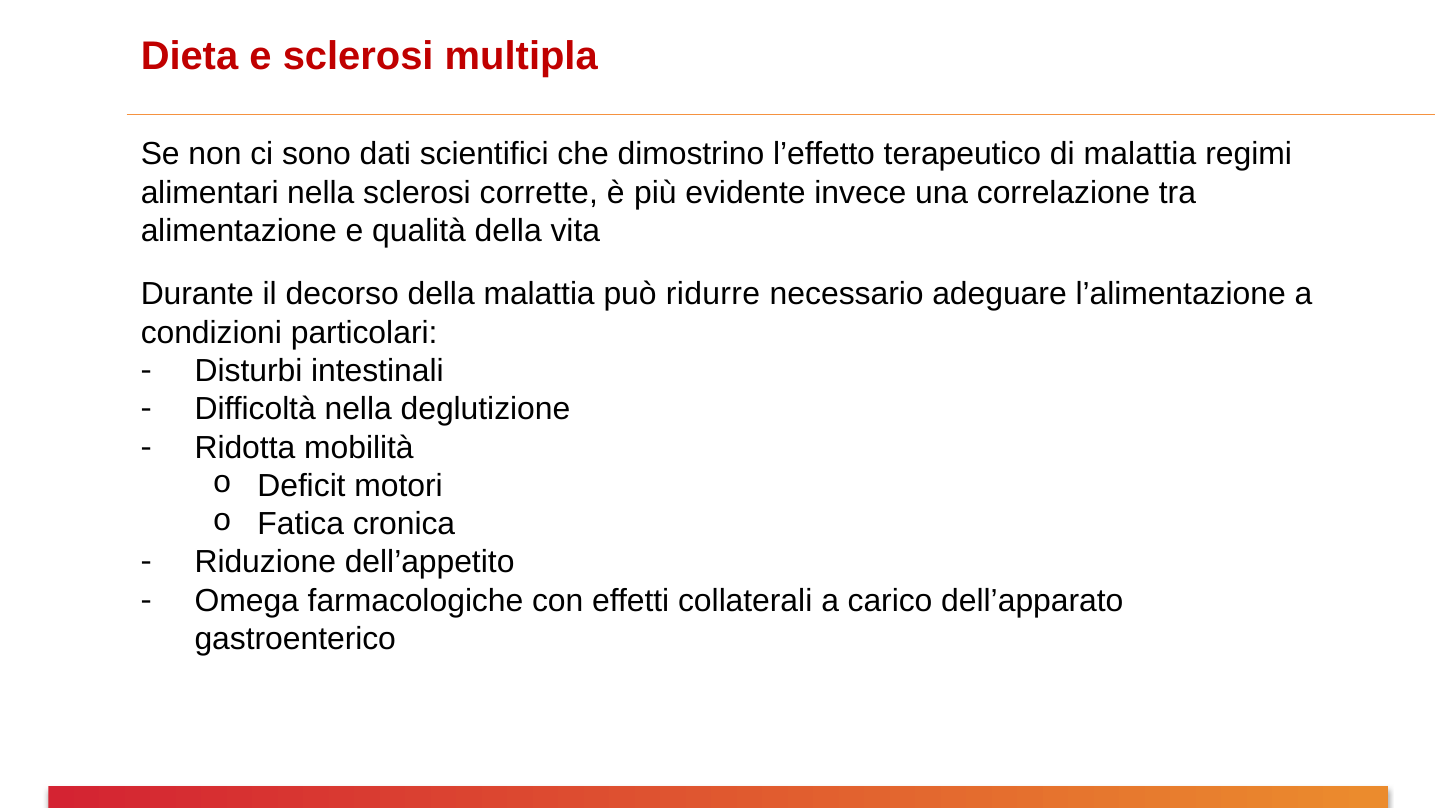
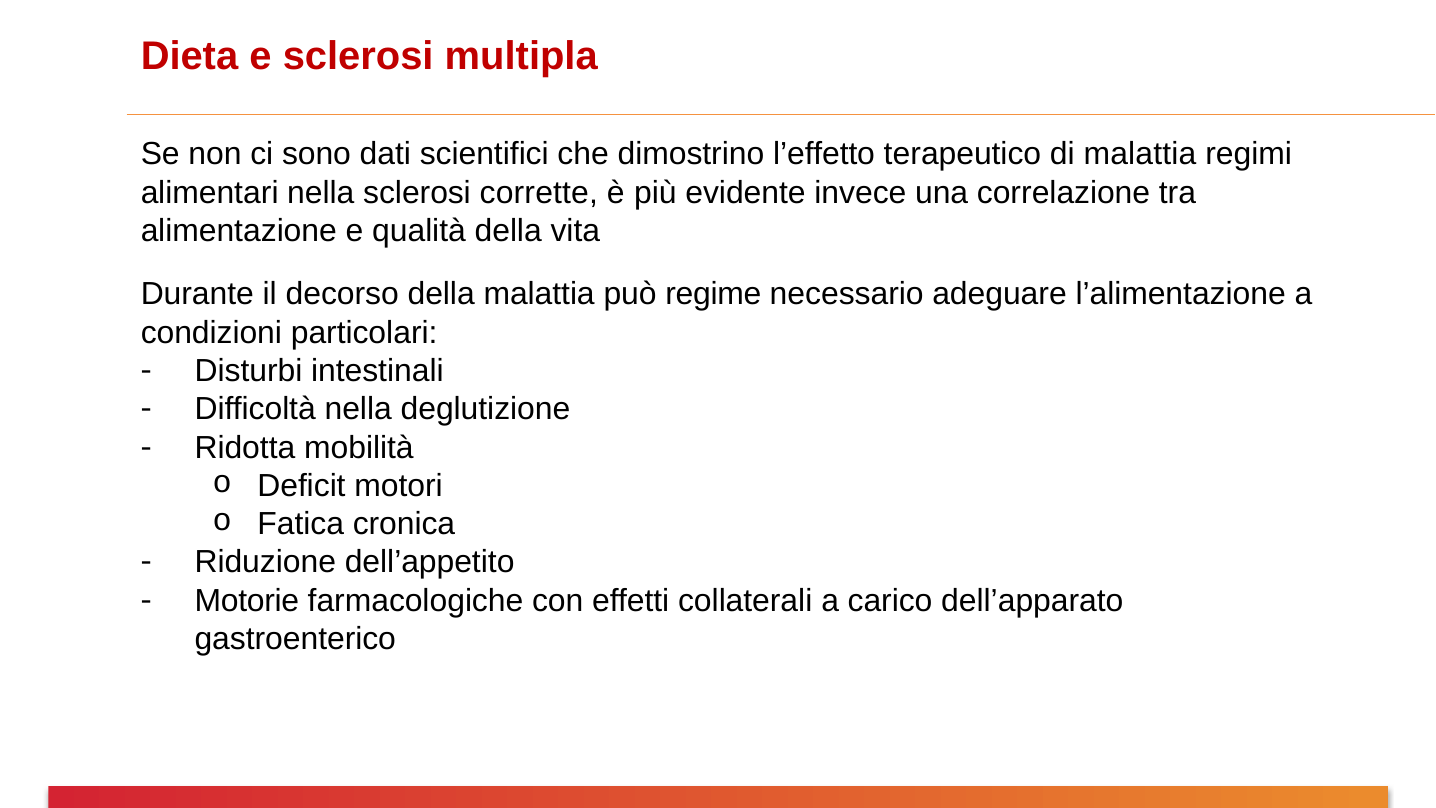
ridurre: ridurre -> regime
Omega: Omega -> Motorie
